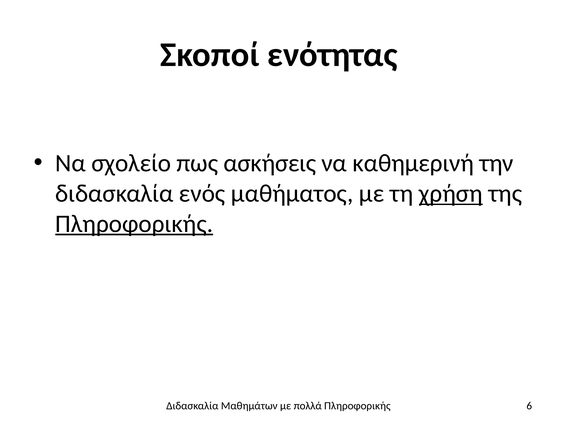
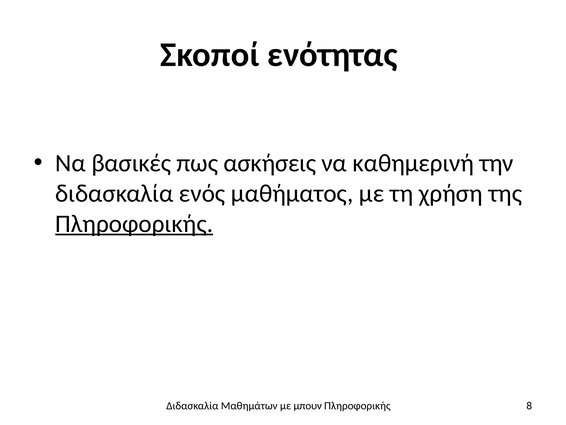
σχολείο: σχολείο -> βασικές
χρήση underline: present -> none
πολλά: πολλά -> μπουν
6: 6 -> 8
